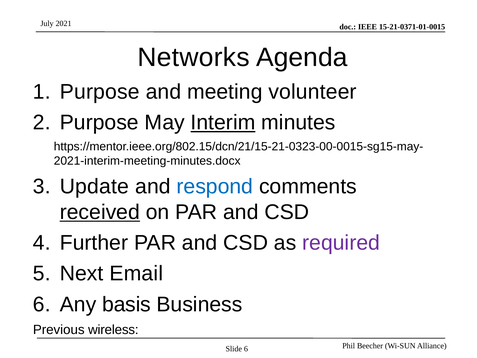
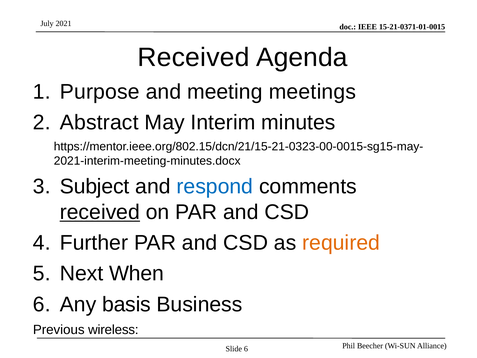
Networks at (194, 57): Networks -> Received
volunteer: volunteer -> meetings
Purpose at (99, 122): Purpose -> Abstract
Interim underline: present -> none
Update: Update -> Subject
required colour: purple -> orange
Email: Email -> When
